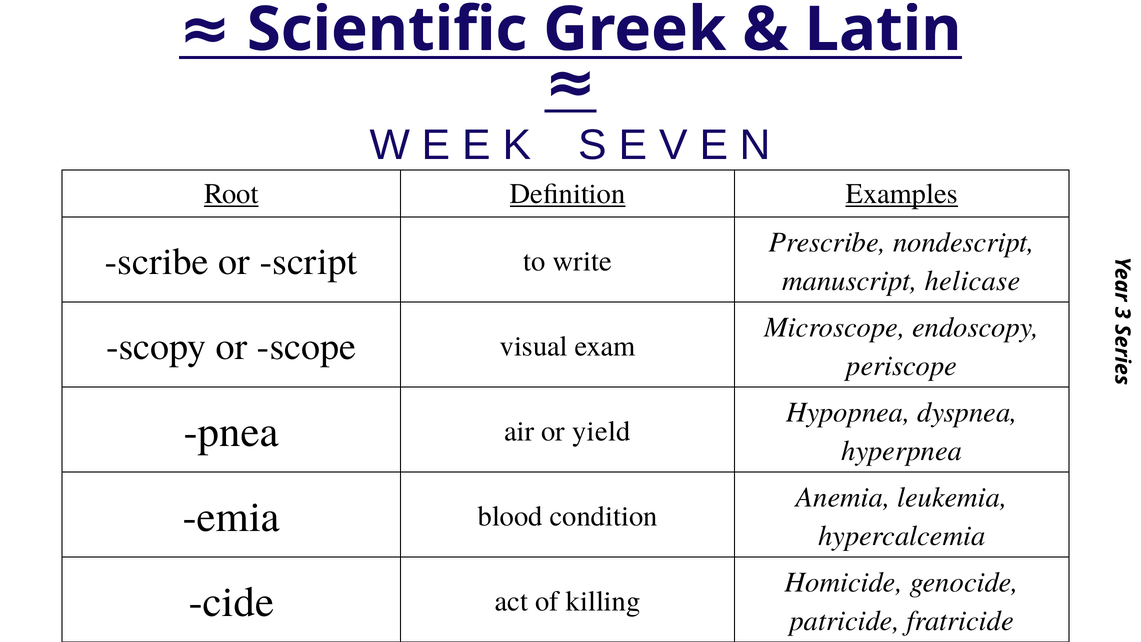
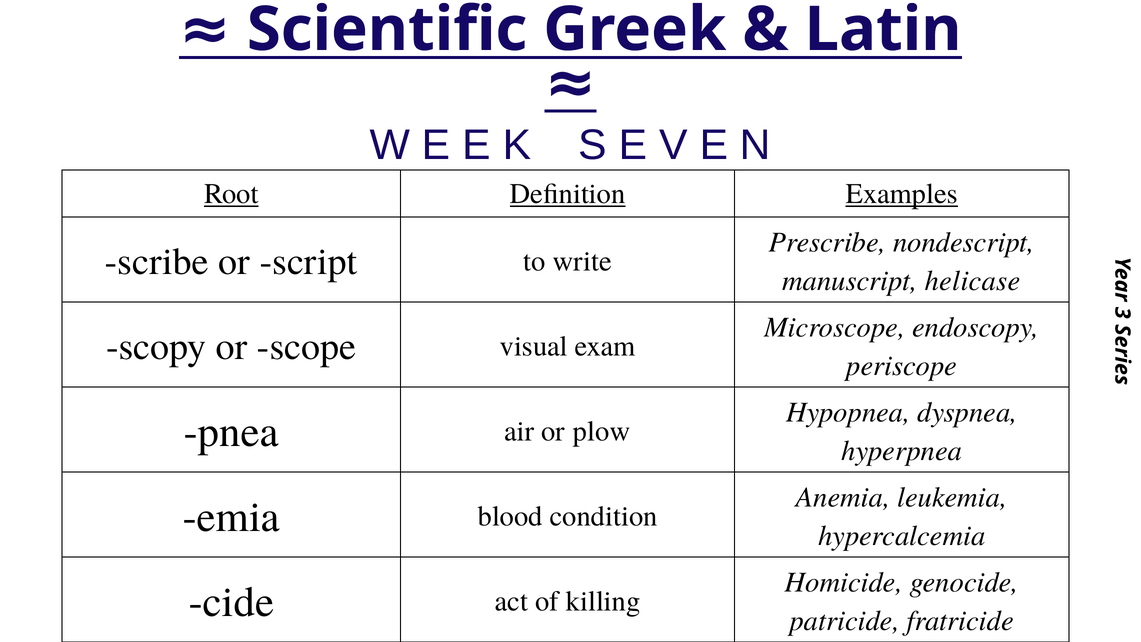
yield: yield -> plow
